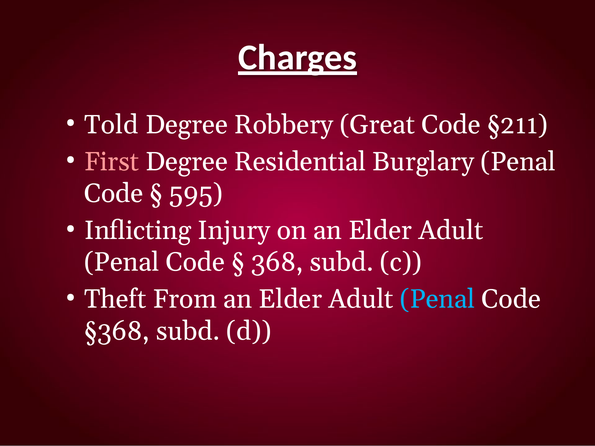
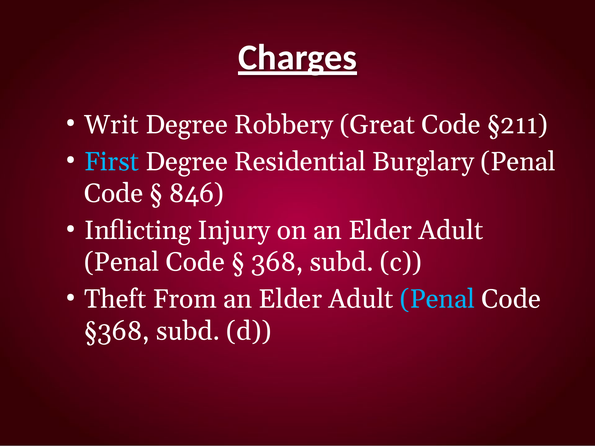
Told: Told -> Writ
First colour: pink -> light blue
595: 595 -> 846
